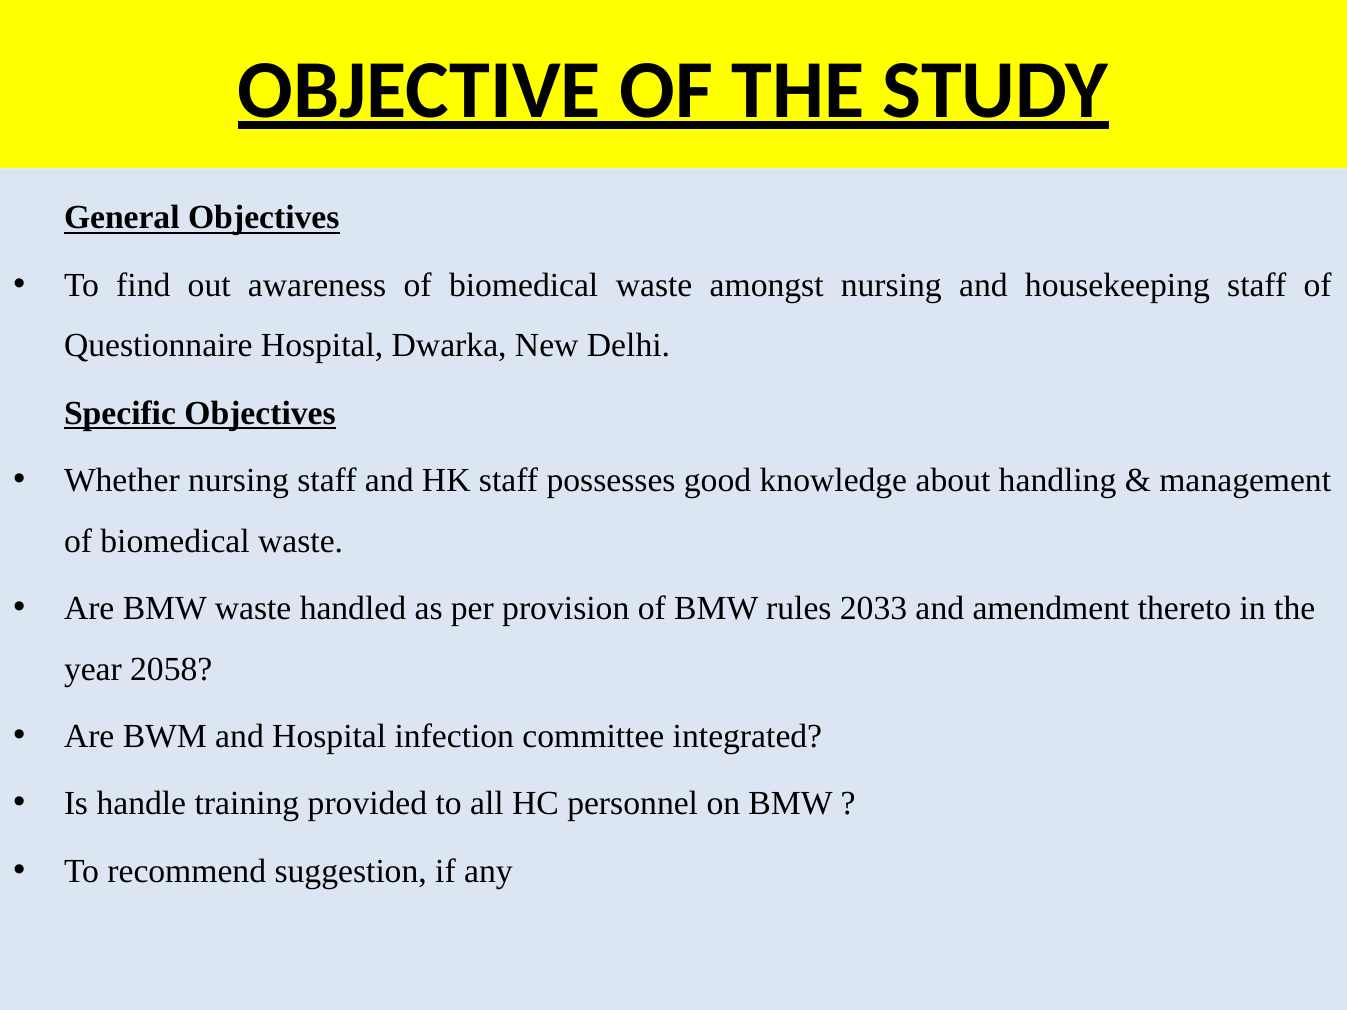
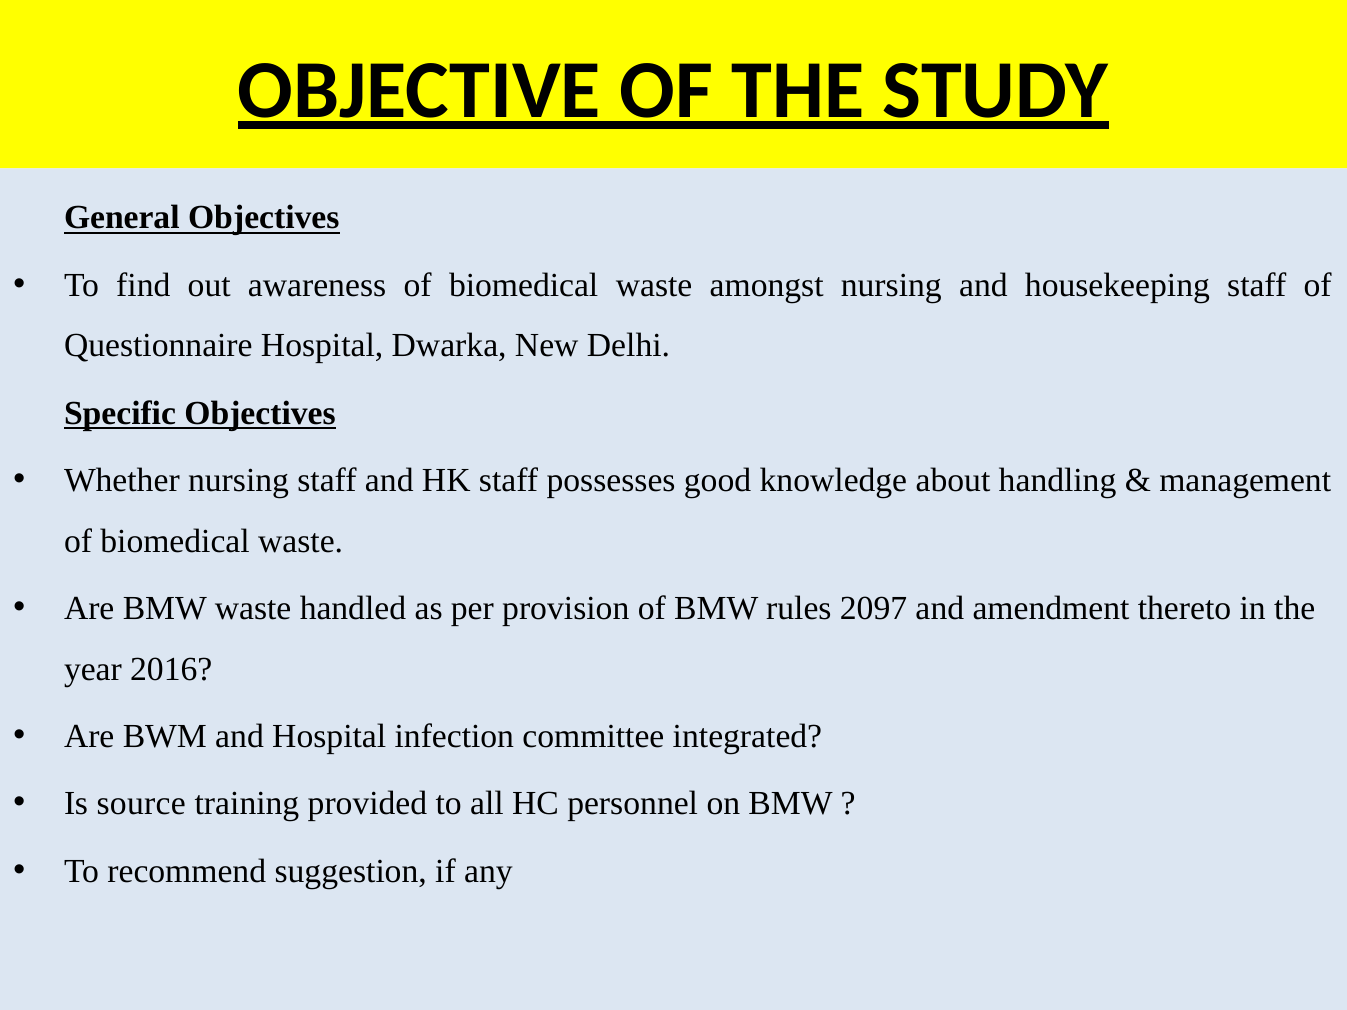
2033: 2033 -> 2097
2058: 2058 -> 2016
handle: handle -> source
